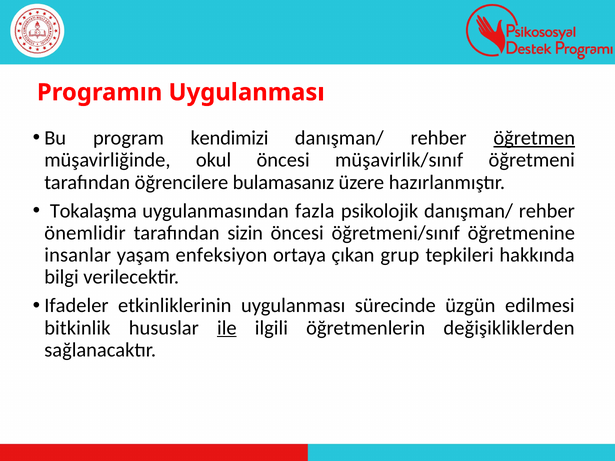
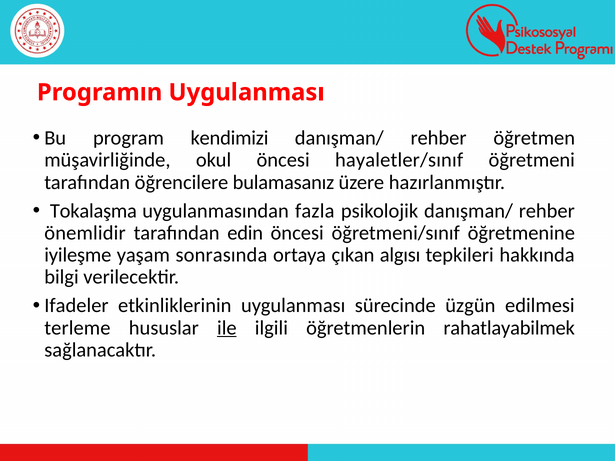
öğretmen underline: present -> none
müşavirlik/sınıf: müşavirlik/sınıf -> hayaletler/sınıf
sizin: sizin -> edin
insanlar: insanlar -> iyileşme
enfeksiyon: enfeksiyon -> sonrasında
grup: grup -> algısı
bitkinlik: bitkinlik -> terleme
değişikliklerden: değişikliklerden -> rahatlayabilmek
